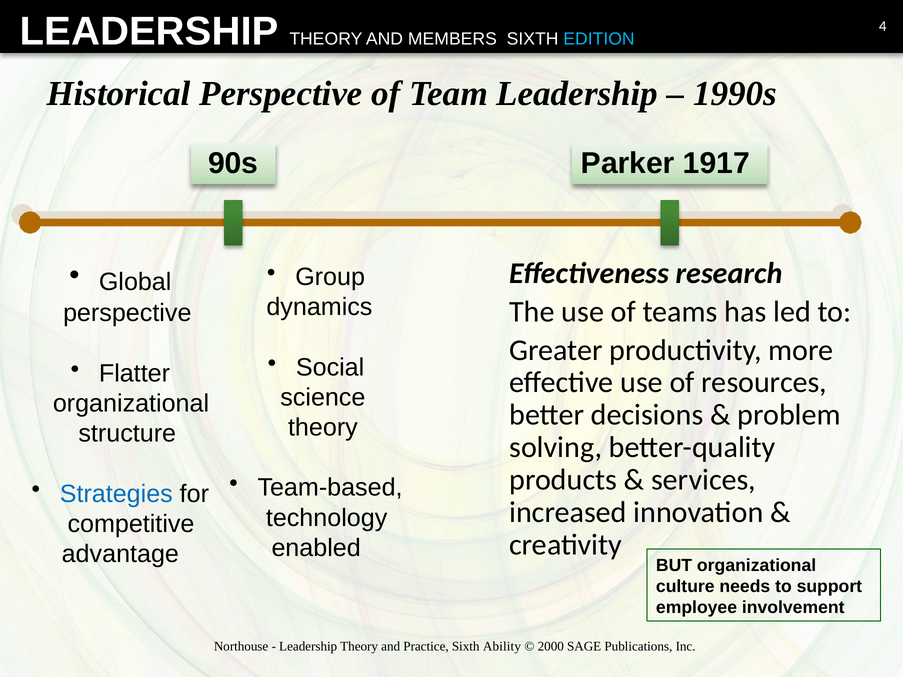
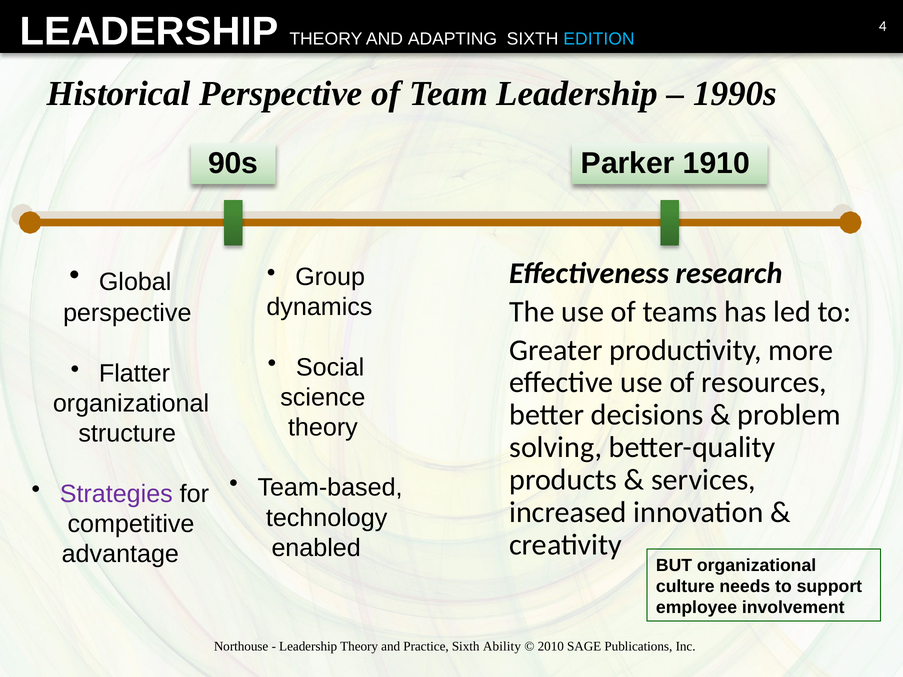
MEMBERS: MEMBERS -> ADAPTING
1917: 1917 -> 1910
Strategies colour: blue -> purple
2000: 2000 -> 2010
